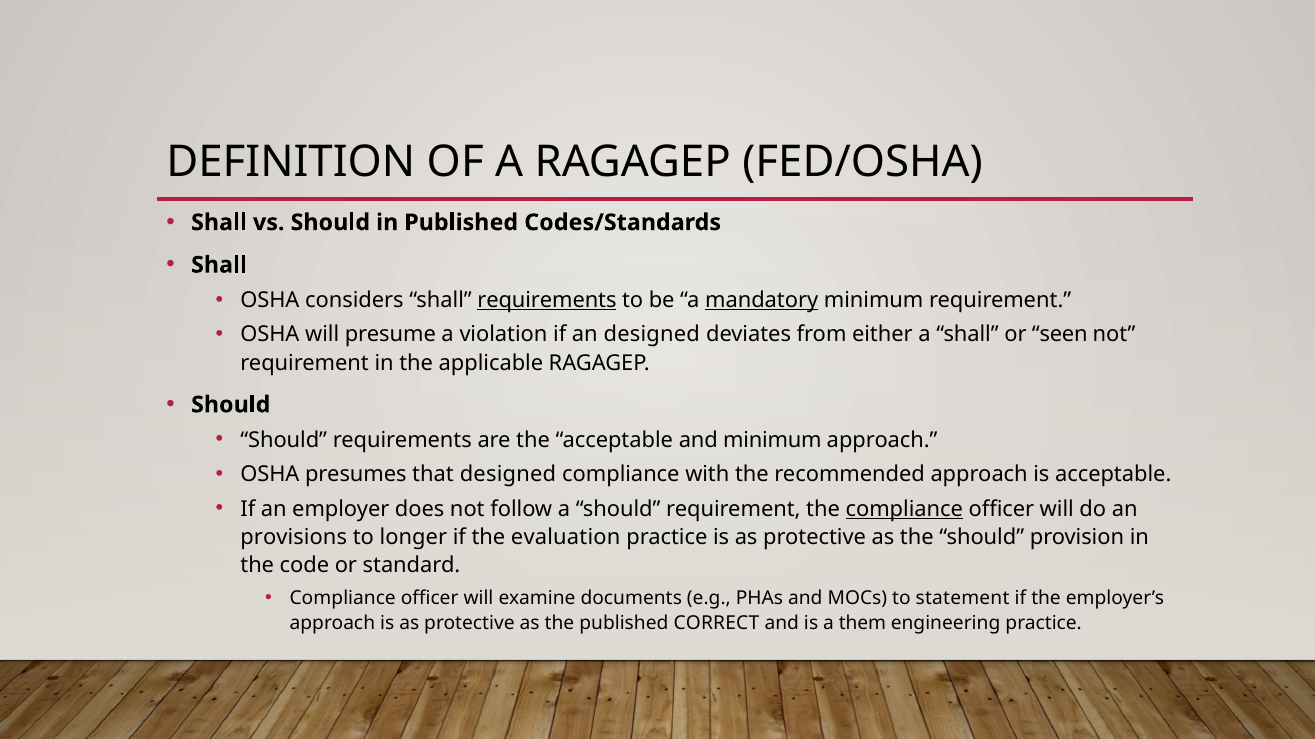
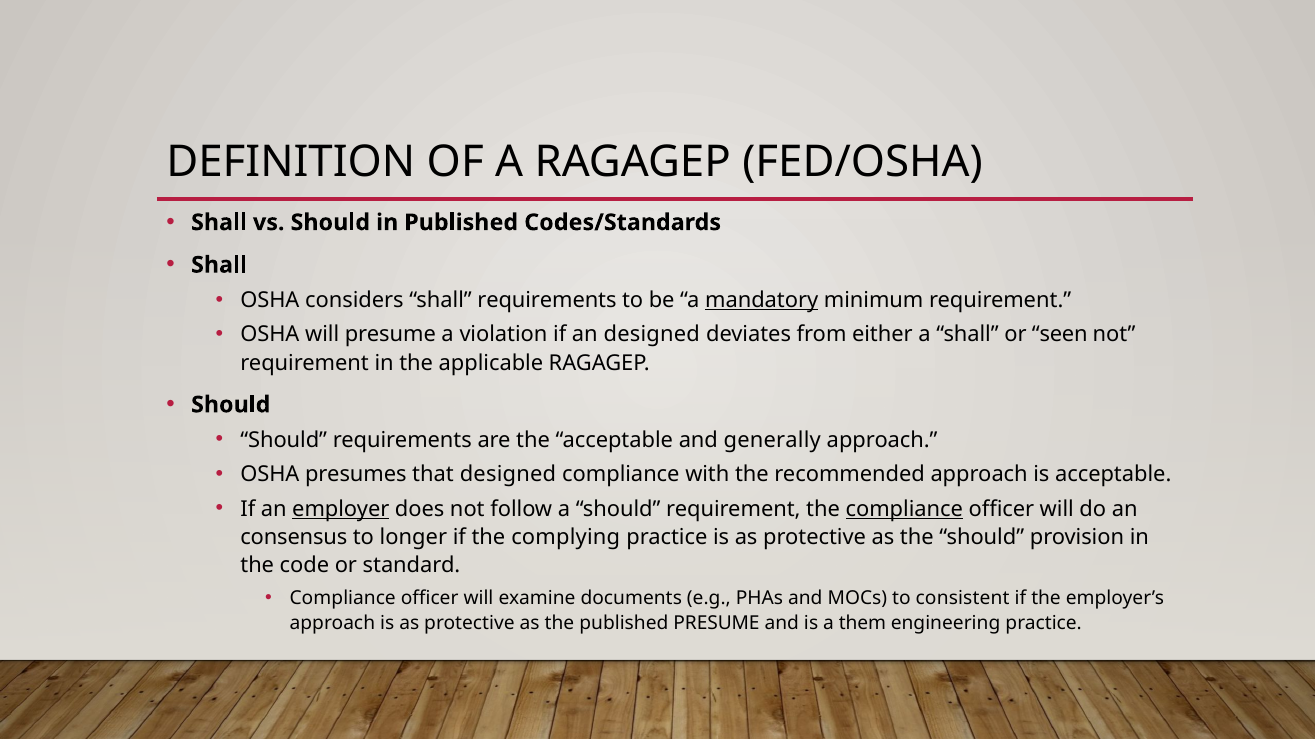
requirements at (547, 300) underline: present -> none
and minimum: minimum -> generally
employer underline: none -> present
provisions: provisions -> consensus
evaluation: evaluation -> complying
statement: statement -> consistent
published CORRECT: CORRECT -> PRESUME
